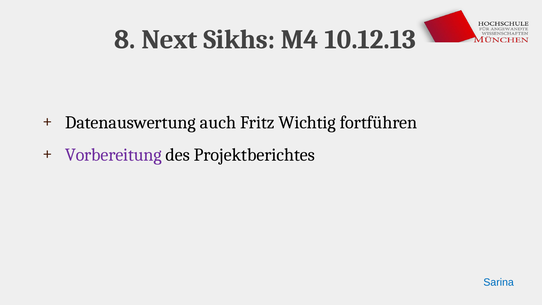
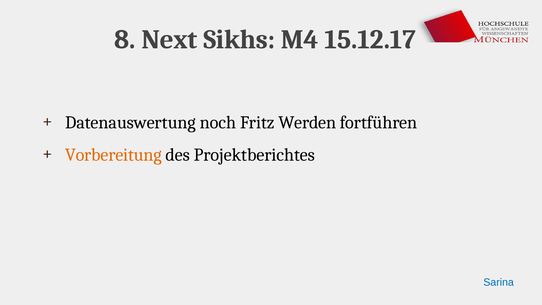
10.12.13: 10.12.13 -> 15.12.17
auch: auch -> noch
Wichtig: Wichtig -> Werden
Vorbereitung colour: purple -> orange
